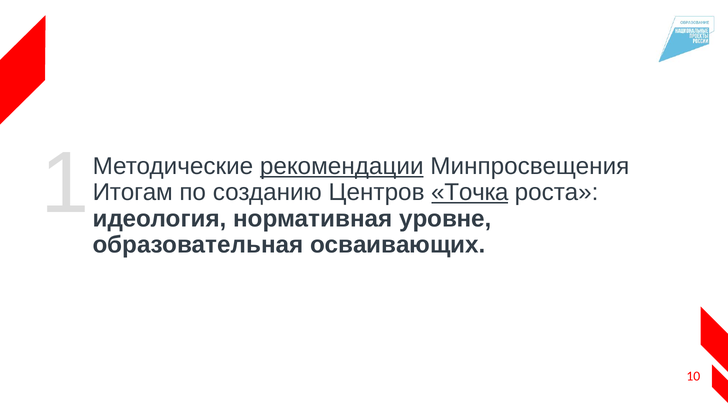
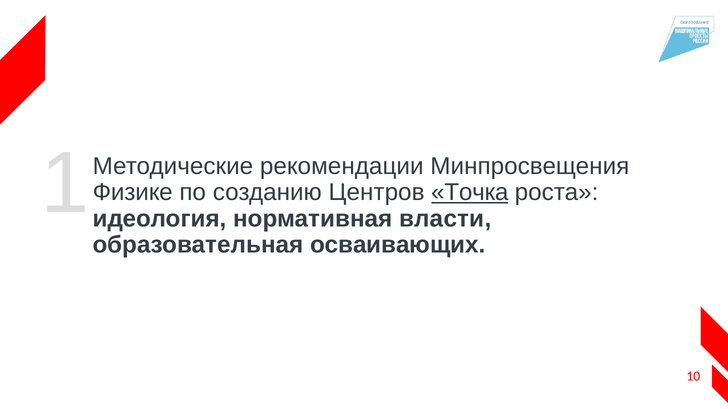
рекомендации underline: present -> none
Итогам: Итогам -> Физике
уровне: уровне -> власти
